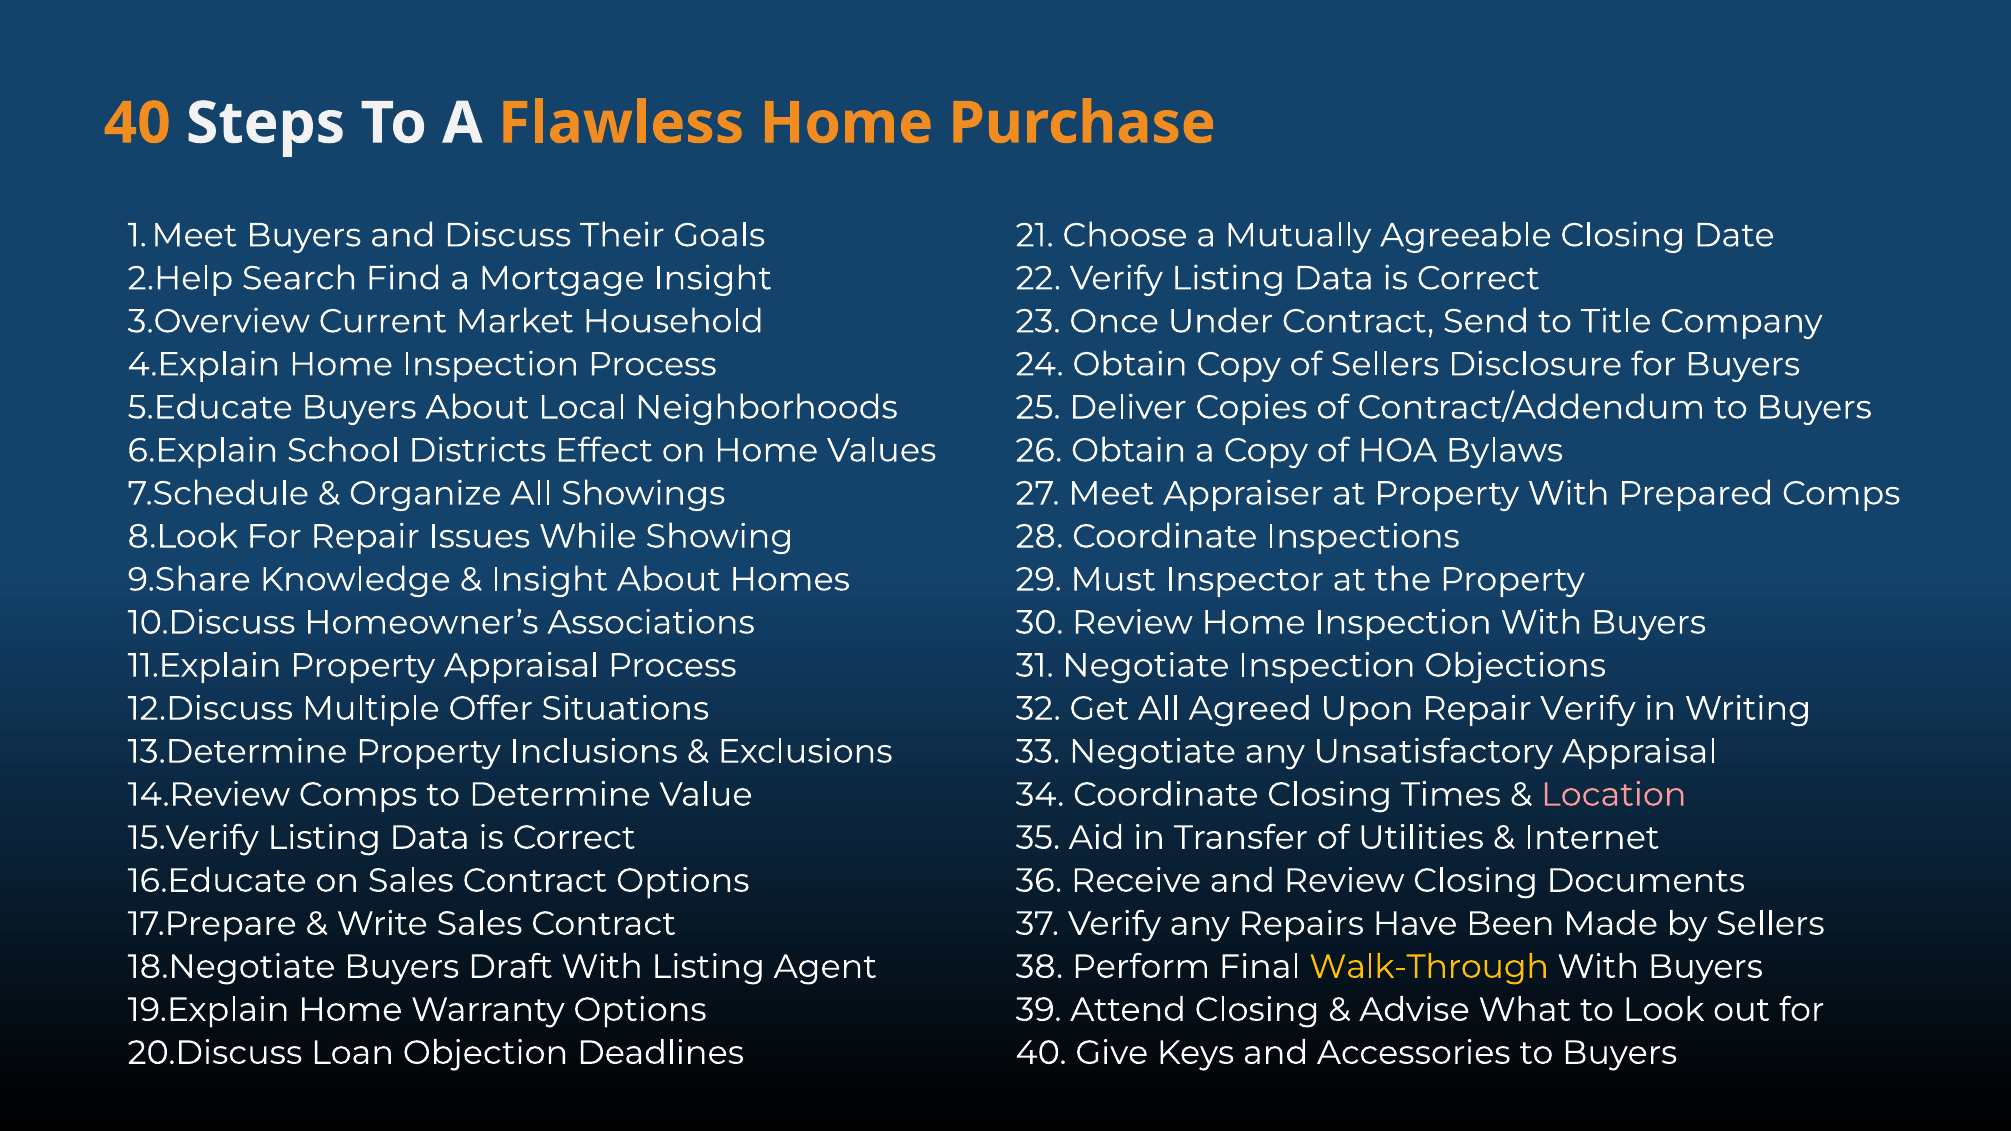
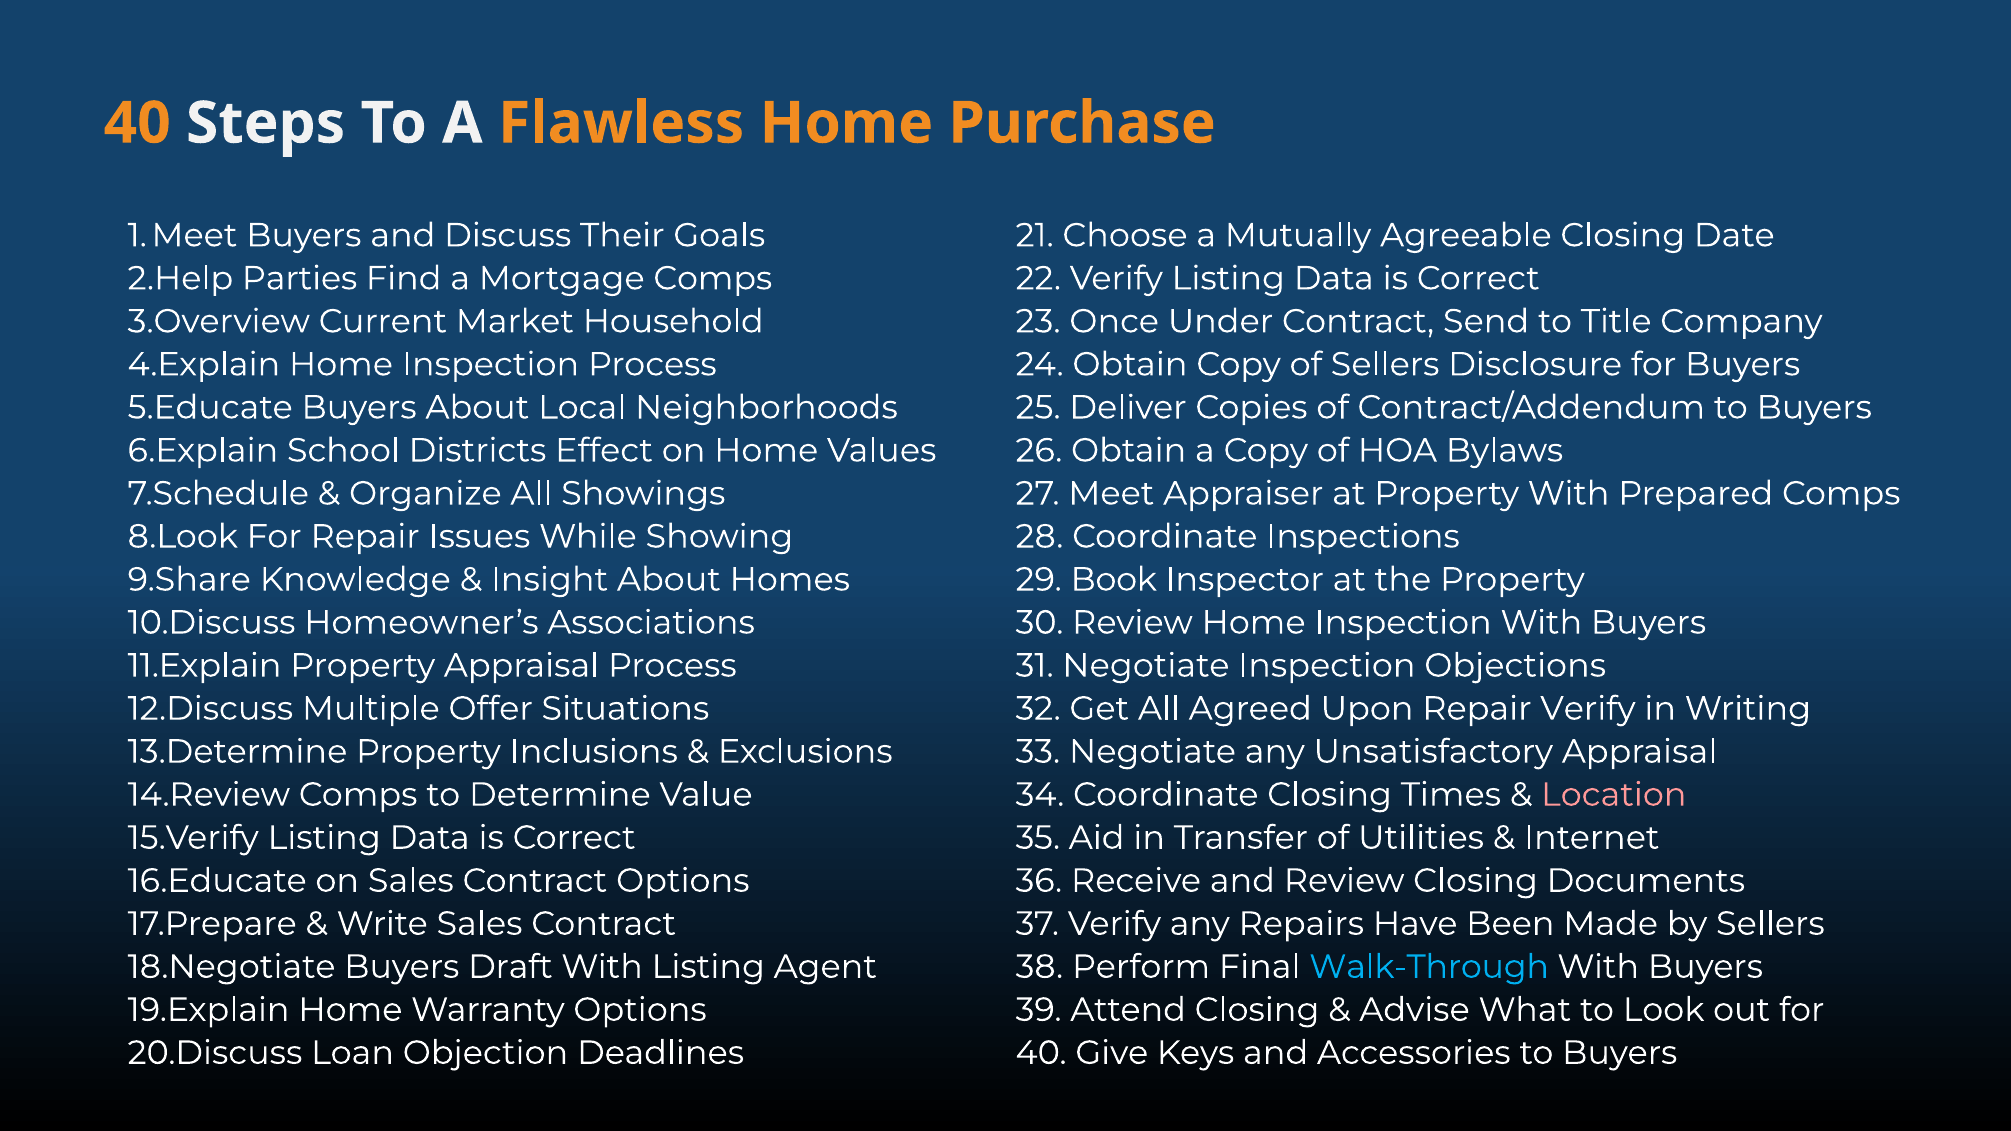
Search: Search -> Parties
Mortgage Insight: Insight -> Comps
Must: Must -> Book
Walk-Through colour: yellow -> light blue
